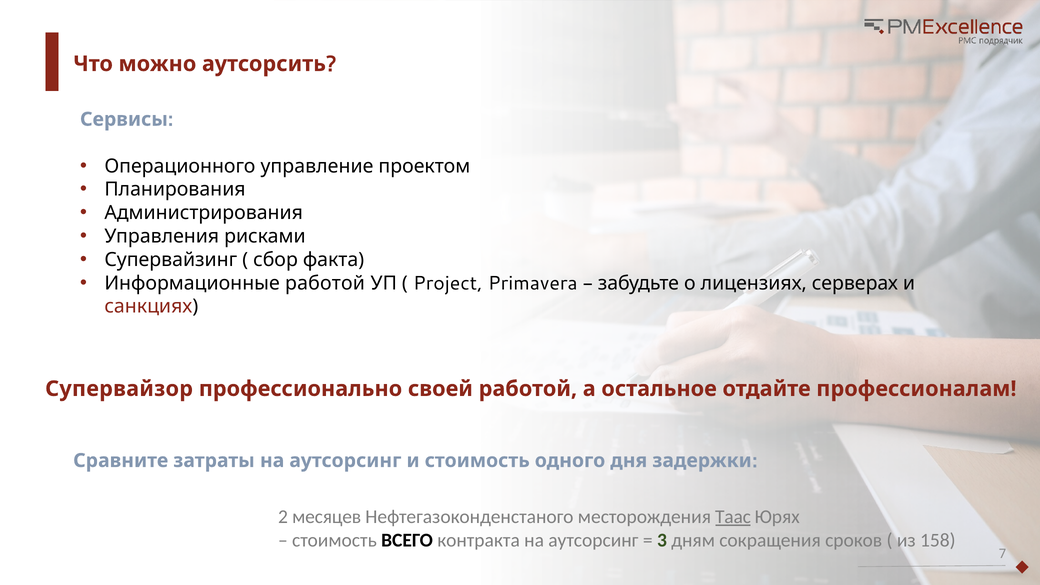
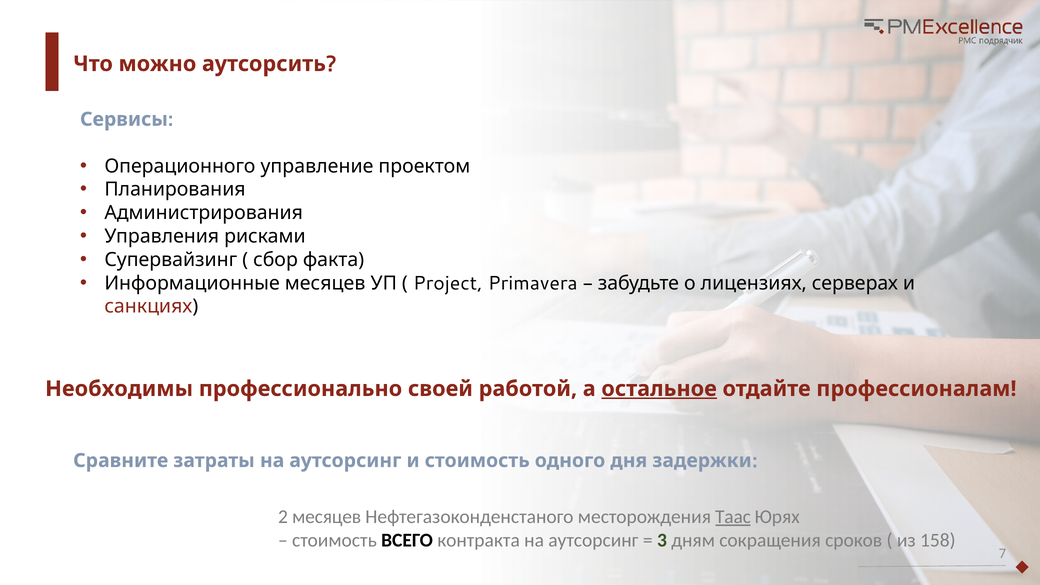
Информационные работой: работой -> месяцев
Супервайзор: Супервайзор -> Необходимы
остальное underline: none -> present
